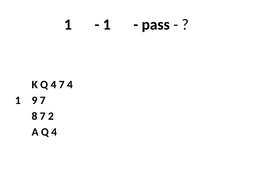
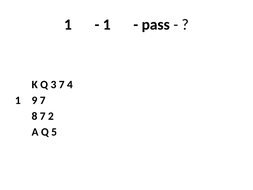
4 at (53, 85): 4 -> 3
4 at (54, 132): 4 -> 5
